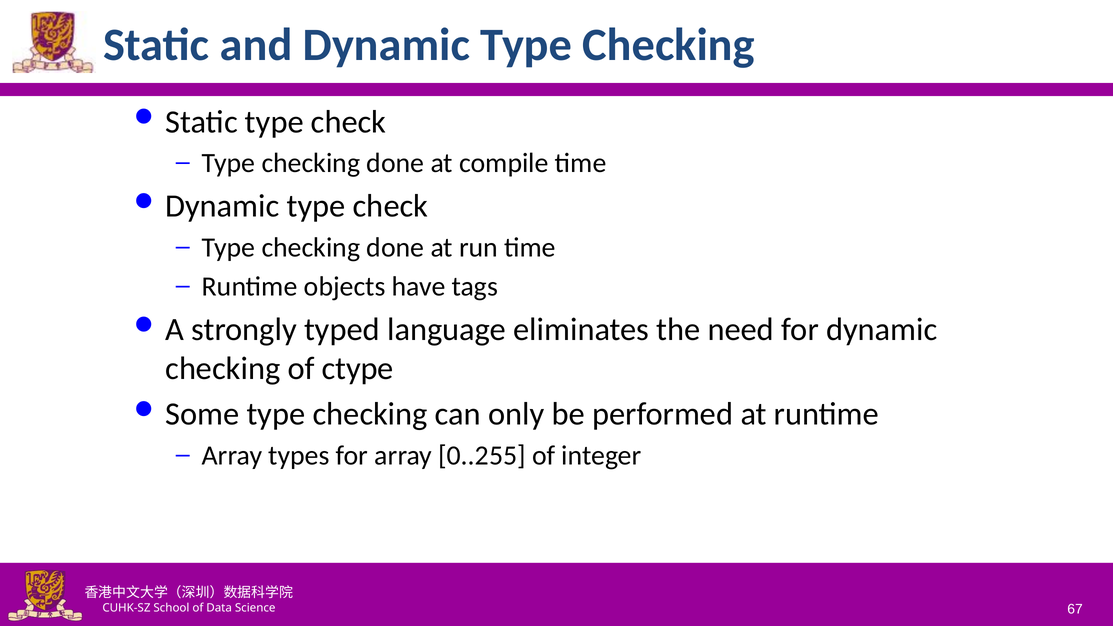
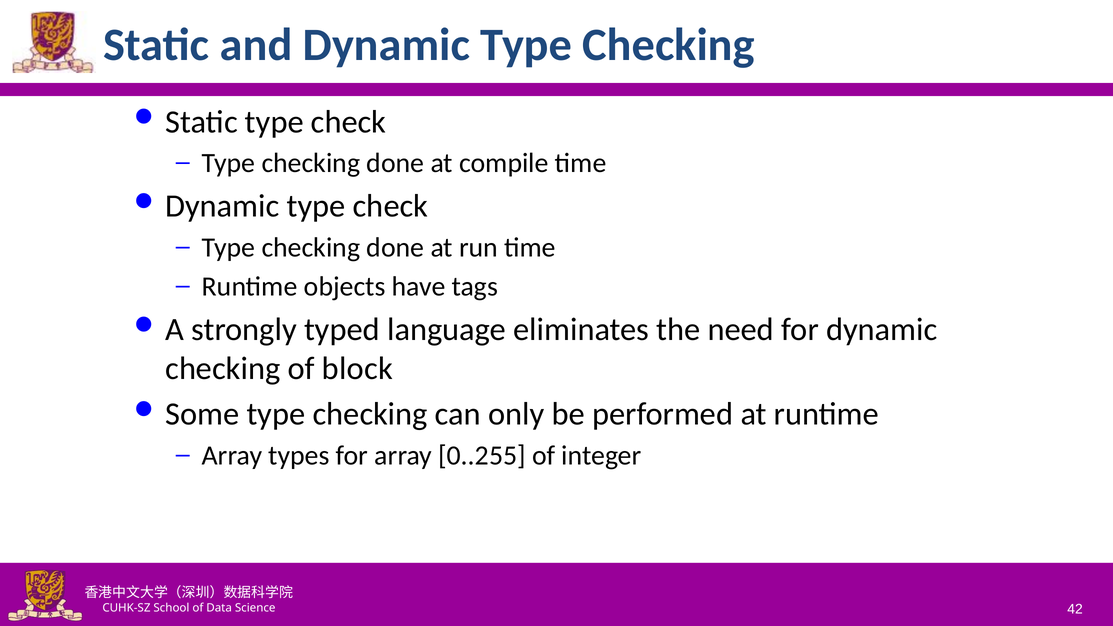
ctype: ctype -> block
67: 67 -> 42
